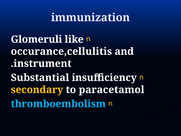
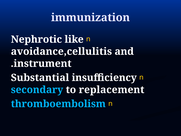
Glomeruli: Glomeruli -> Nephrotic
occurance,cellulitis: occurance,cellulitis -> avoidance,cellulitis
secondary colour: yellow -> light blue
paracetamol: paracetamol -> replacement
